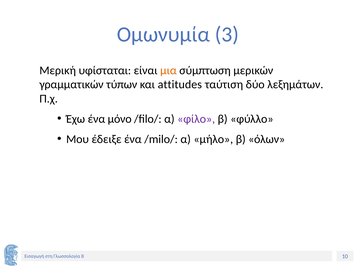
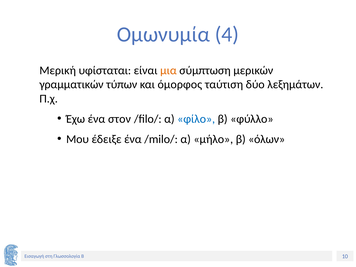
3: 3 -> 4
attitudes: attitudes -> όμορφος
μόνο: μόνο -> στον
φίλο colour: purple -> blue
